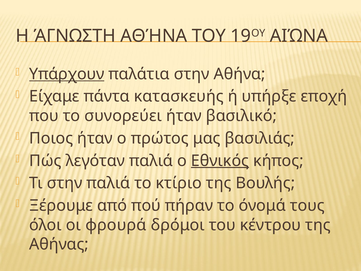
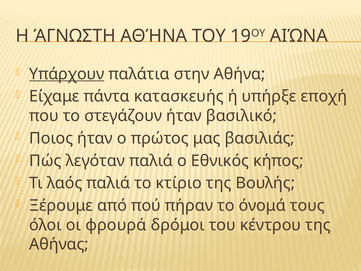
συνορεύει: συνορεύει -> στεγάζουν
Εθνικός underline: present -> none
Τι στην: στην -> λαός
